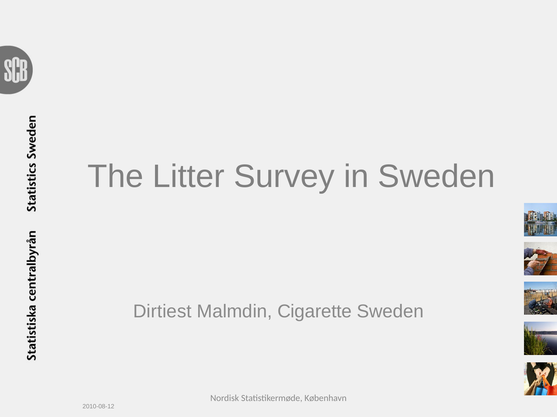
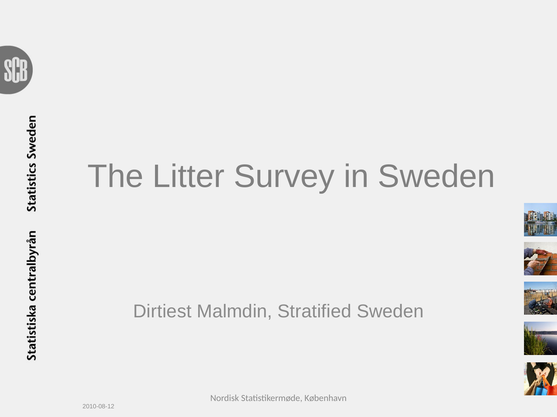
Cigarette: Cigarette -> Stratified
